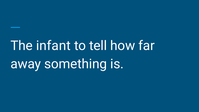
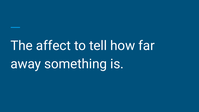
infant: infant -> affect
